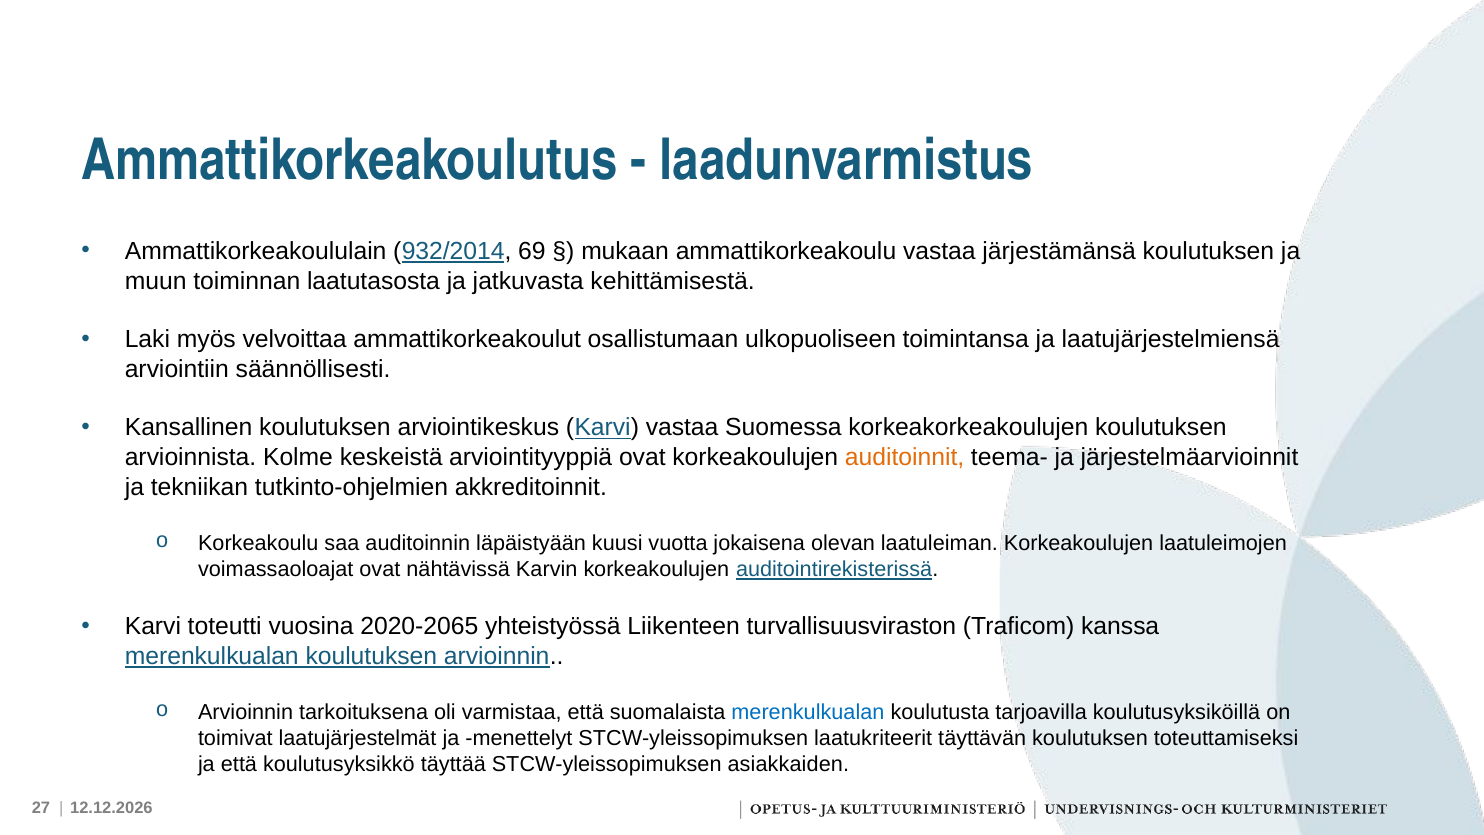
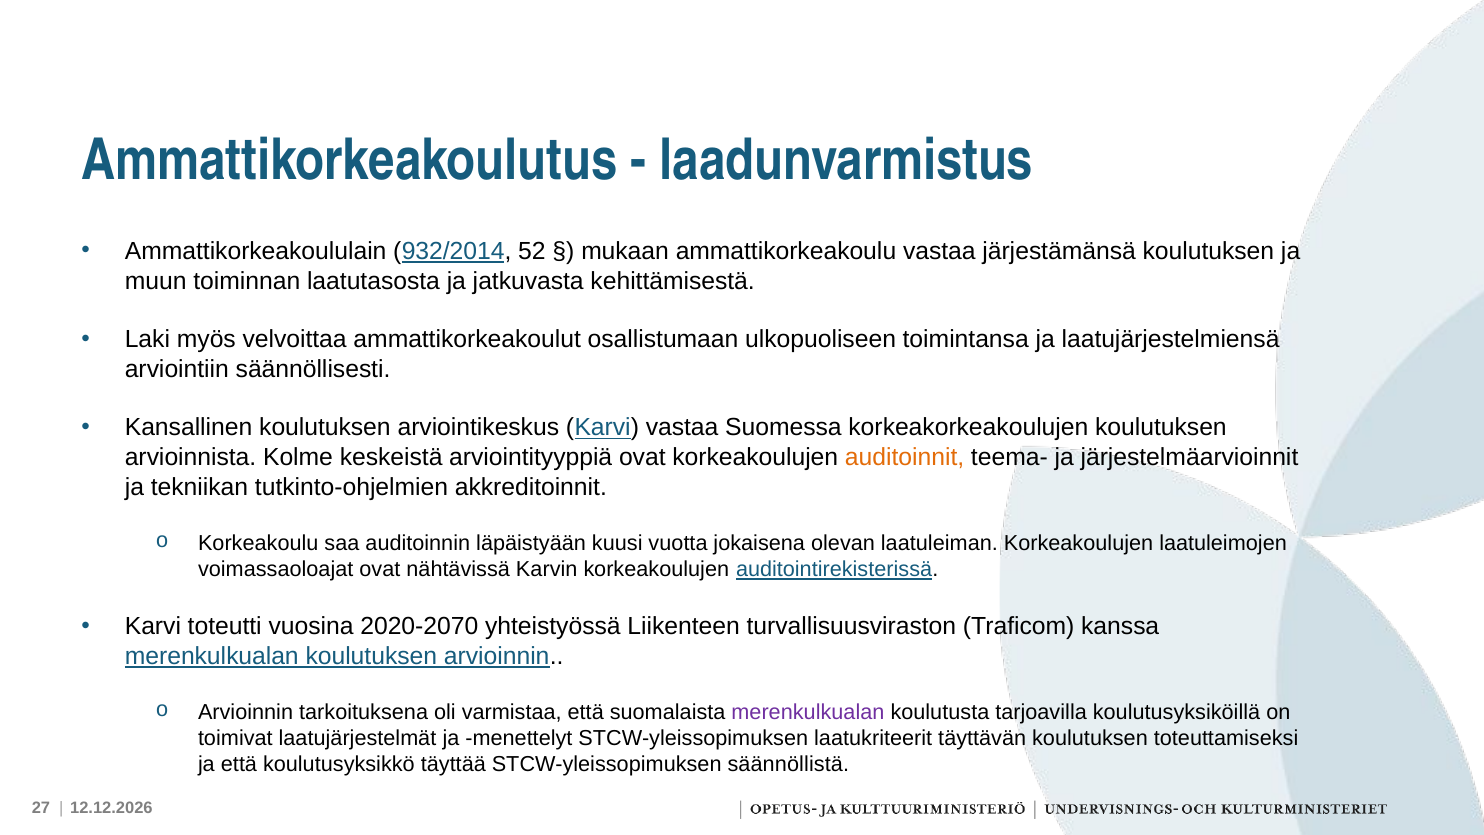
69: 69 -> 52
2020-2065: 2020-2065 -> 2020-2070
merenkulkualan at (808, 712) colour: blue -> purple
asiakkaiden: asiakkaiden -> säännöllistä
